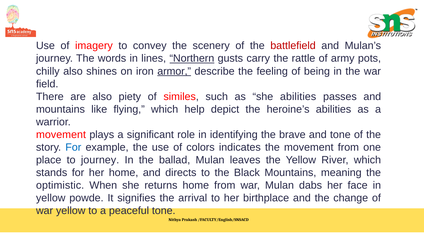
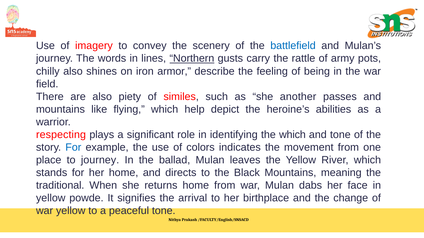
battlefield colour: red -> blue
armor underline: present -> none
she abilities: abilities -> another
movement at (61, 135): movement -> respecting
the brave: brave -> which
optimistic: optimistic -> traditional
